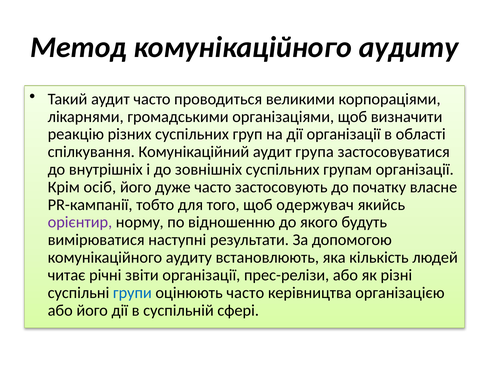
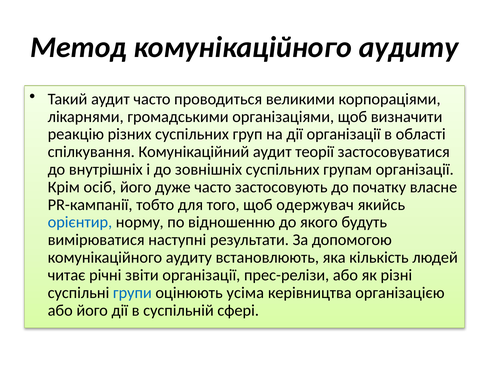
група: група -> теорії
орієнтир colour: purple -> blue
оцінюють часто: часто -> усіма
